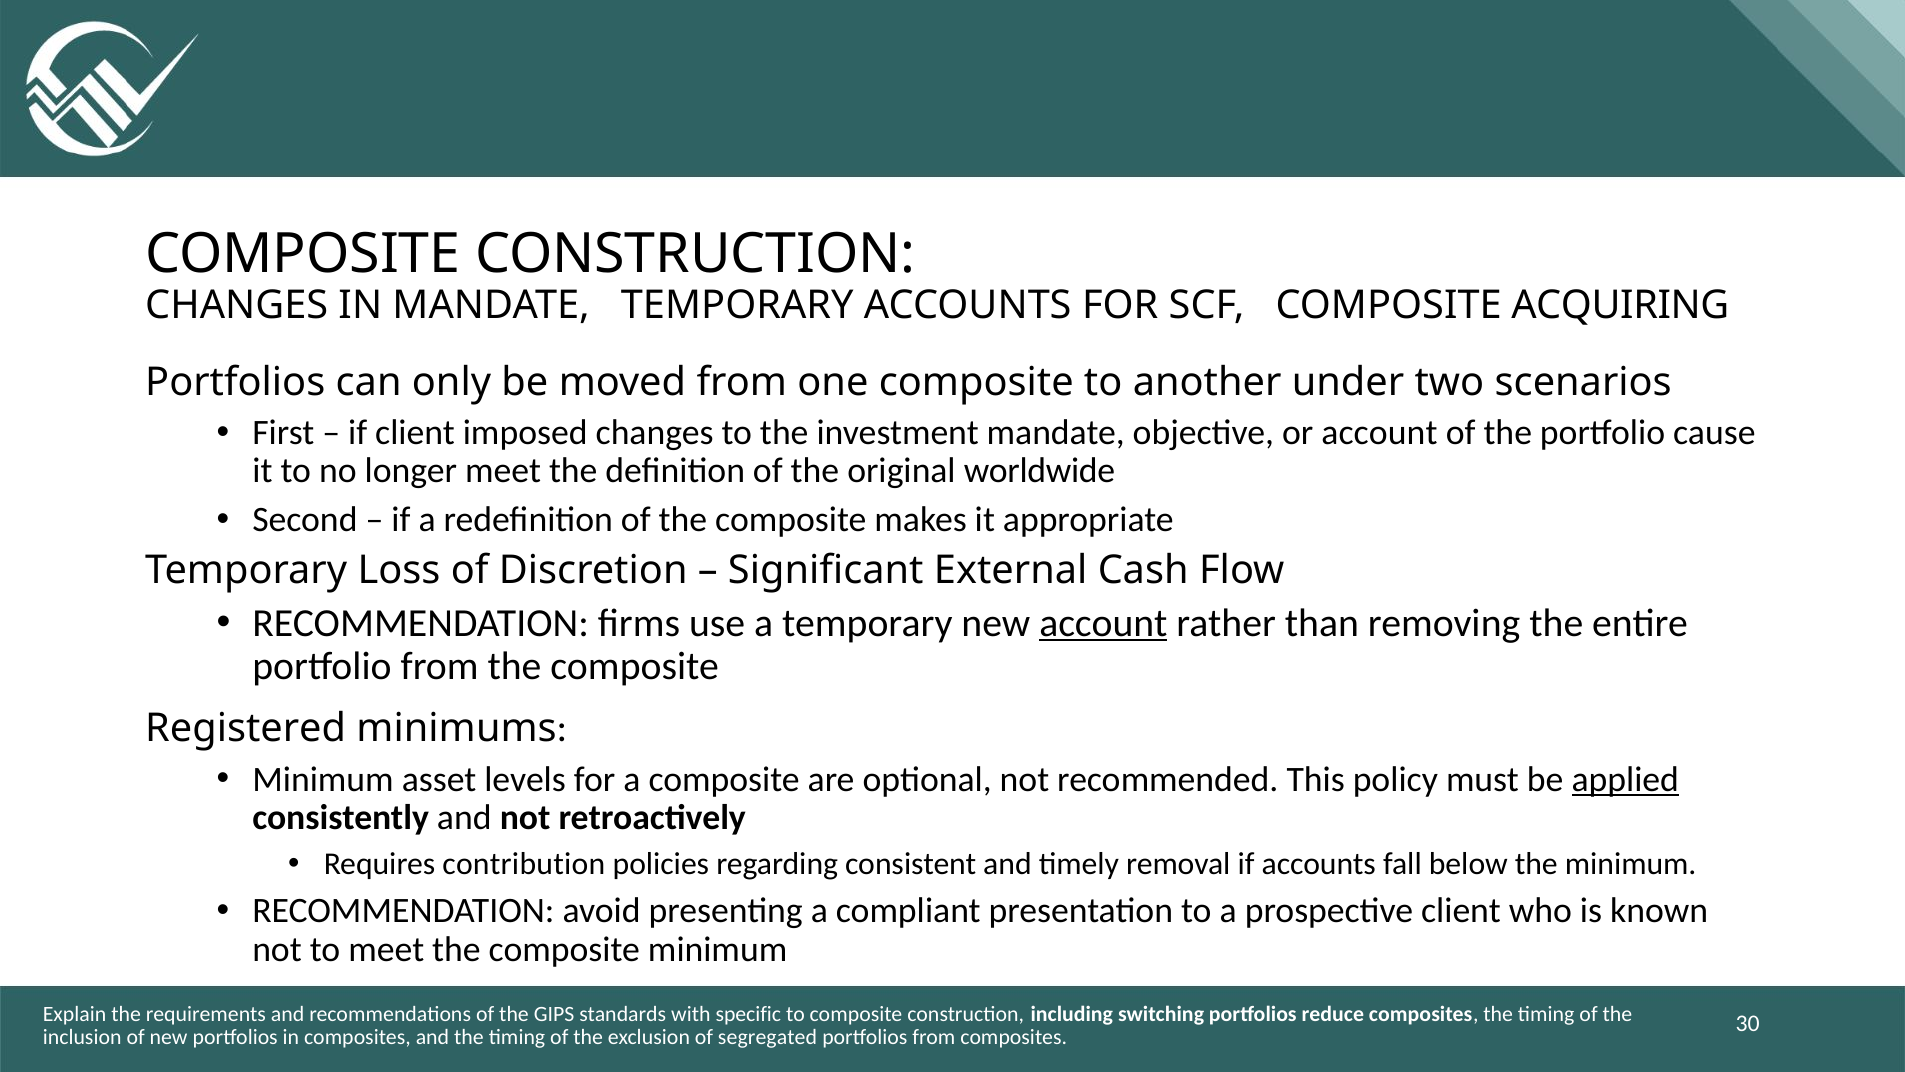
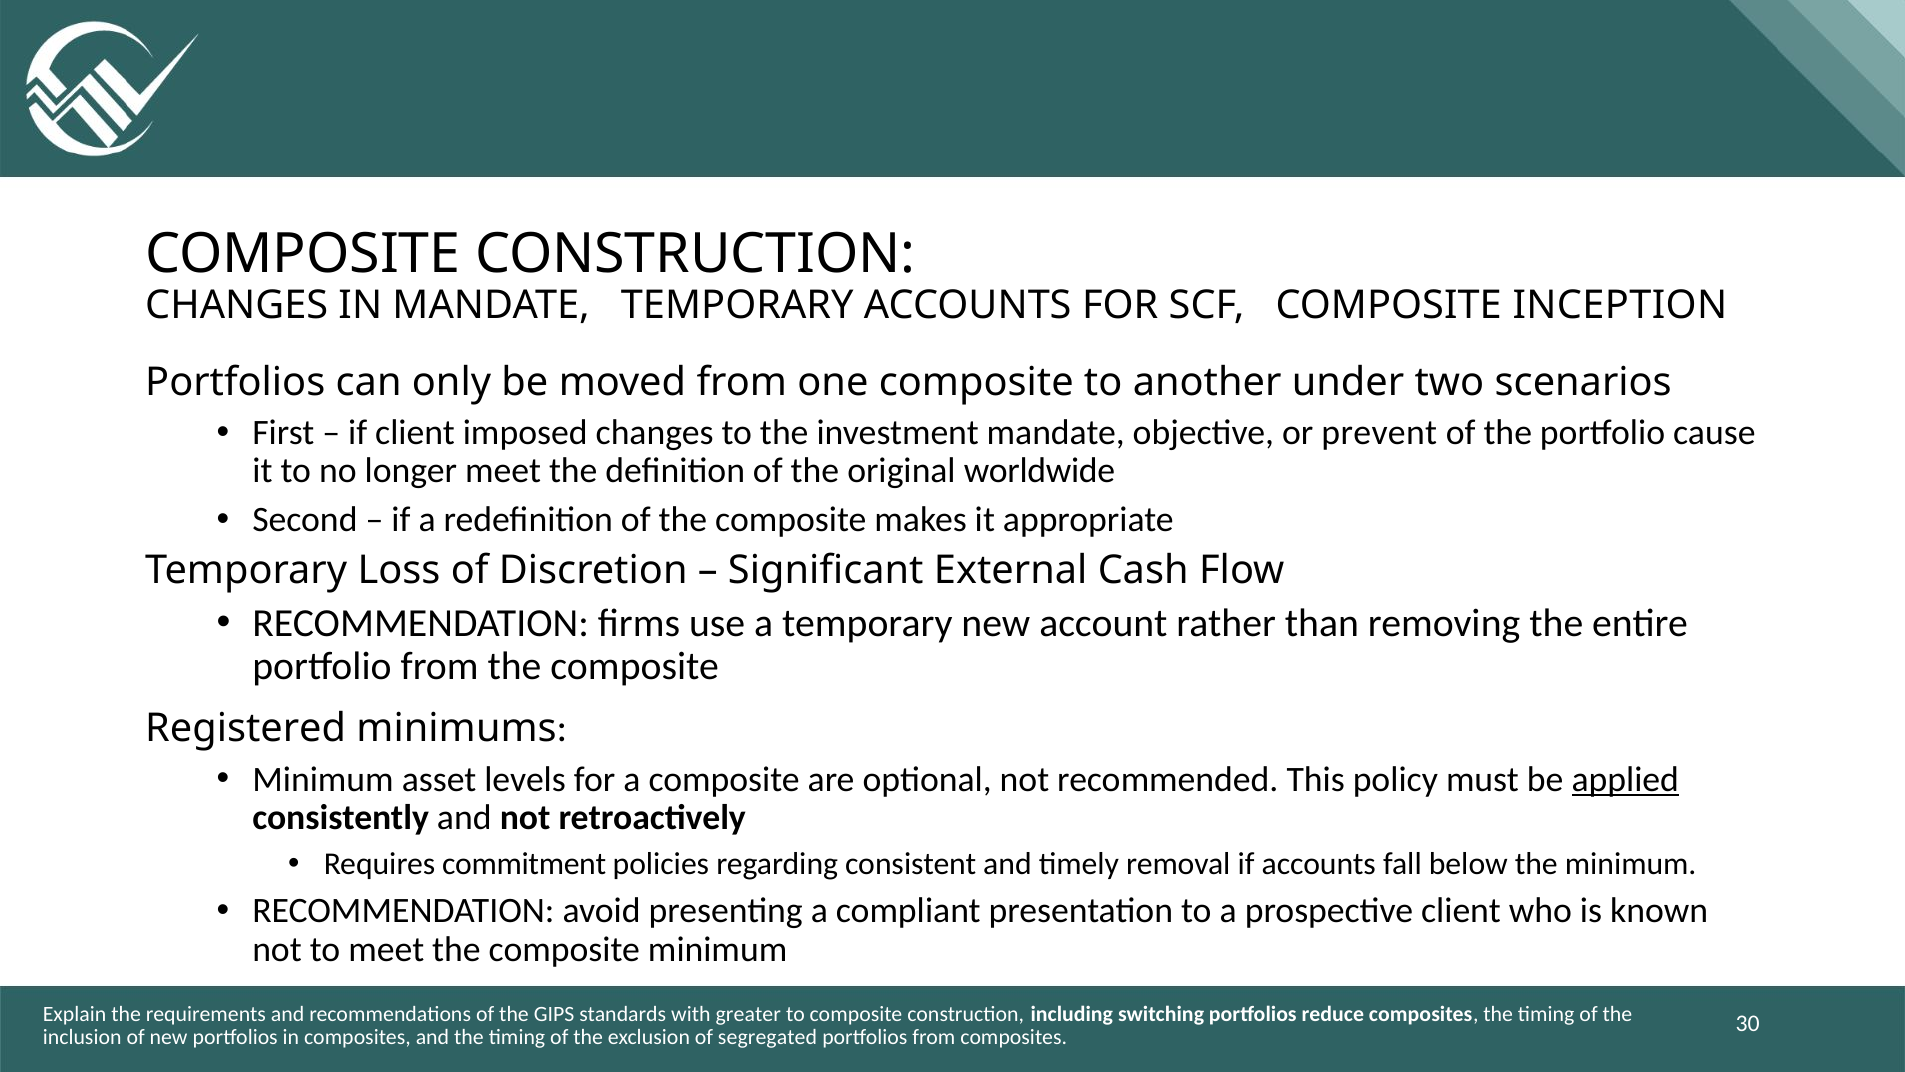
ACQUIRING: ACQUIRING -> INCEPTION
or account: account -> prevent
account at (1103, 623) underline: present -> none
contribution: contribution -> commitment
specific: specific -> greater
